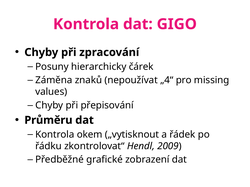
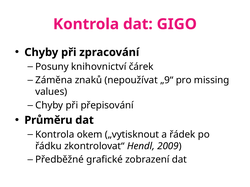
hierarchicky: hierarchicky -> knihovnictví
„4“: „4“ -> „9“
